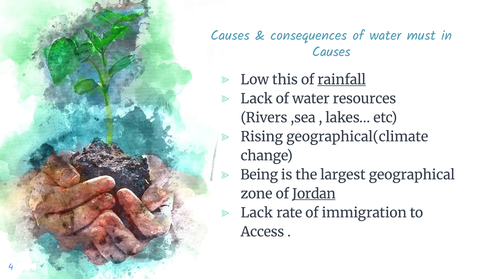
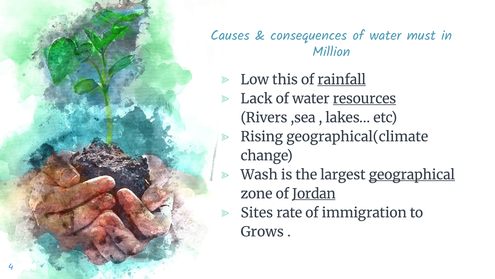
Causes at (331, 52): Causes -> Million
resources underline: none -> present
Being: Being -> Wash
geographical underline: none -> present
Lack at (257, 212): Lack -> Sites
Access: Access -> Grows
